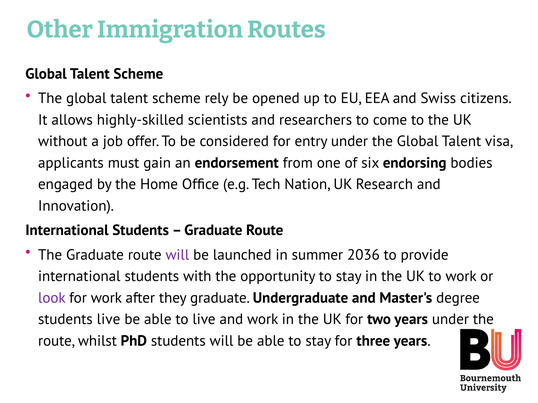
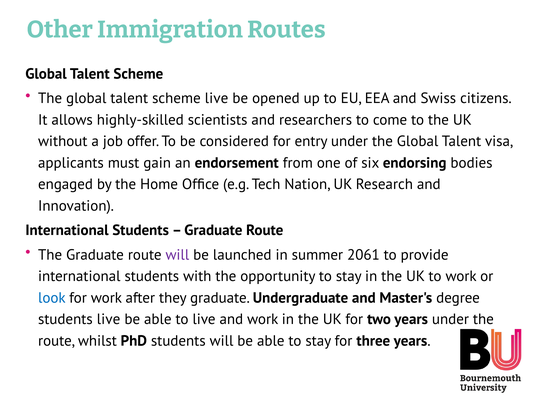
scheme rely: rely -> live
2036: 2036 -> 2061
look colour: purple -> blue
